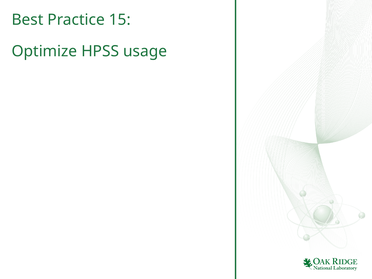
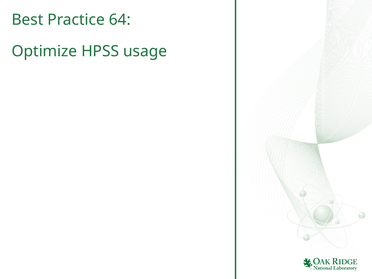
15: 15 -> 64
